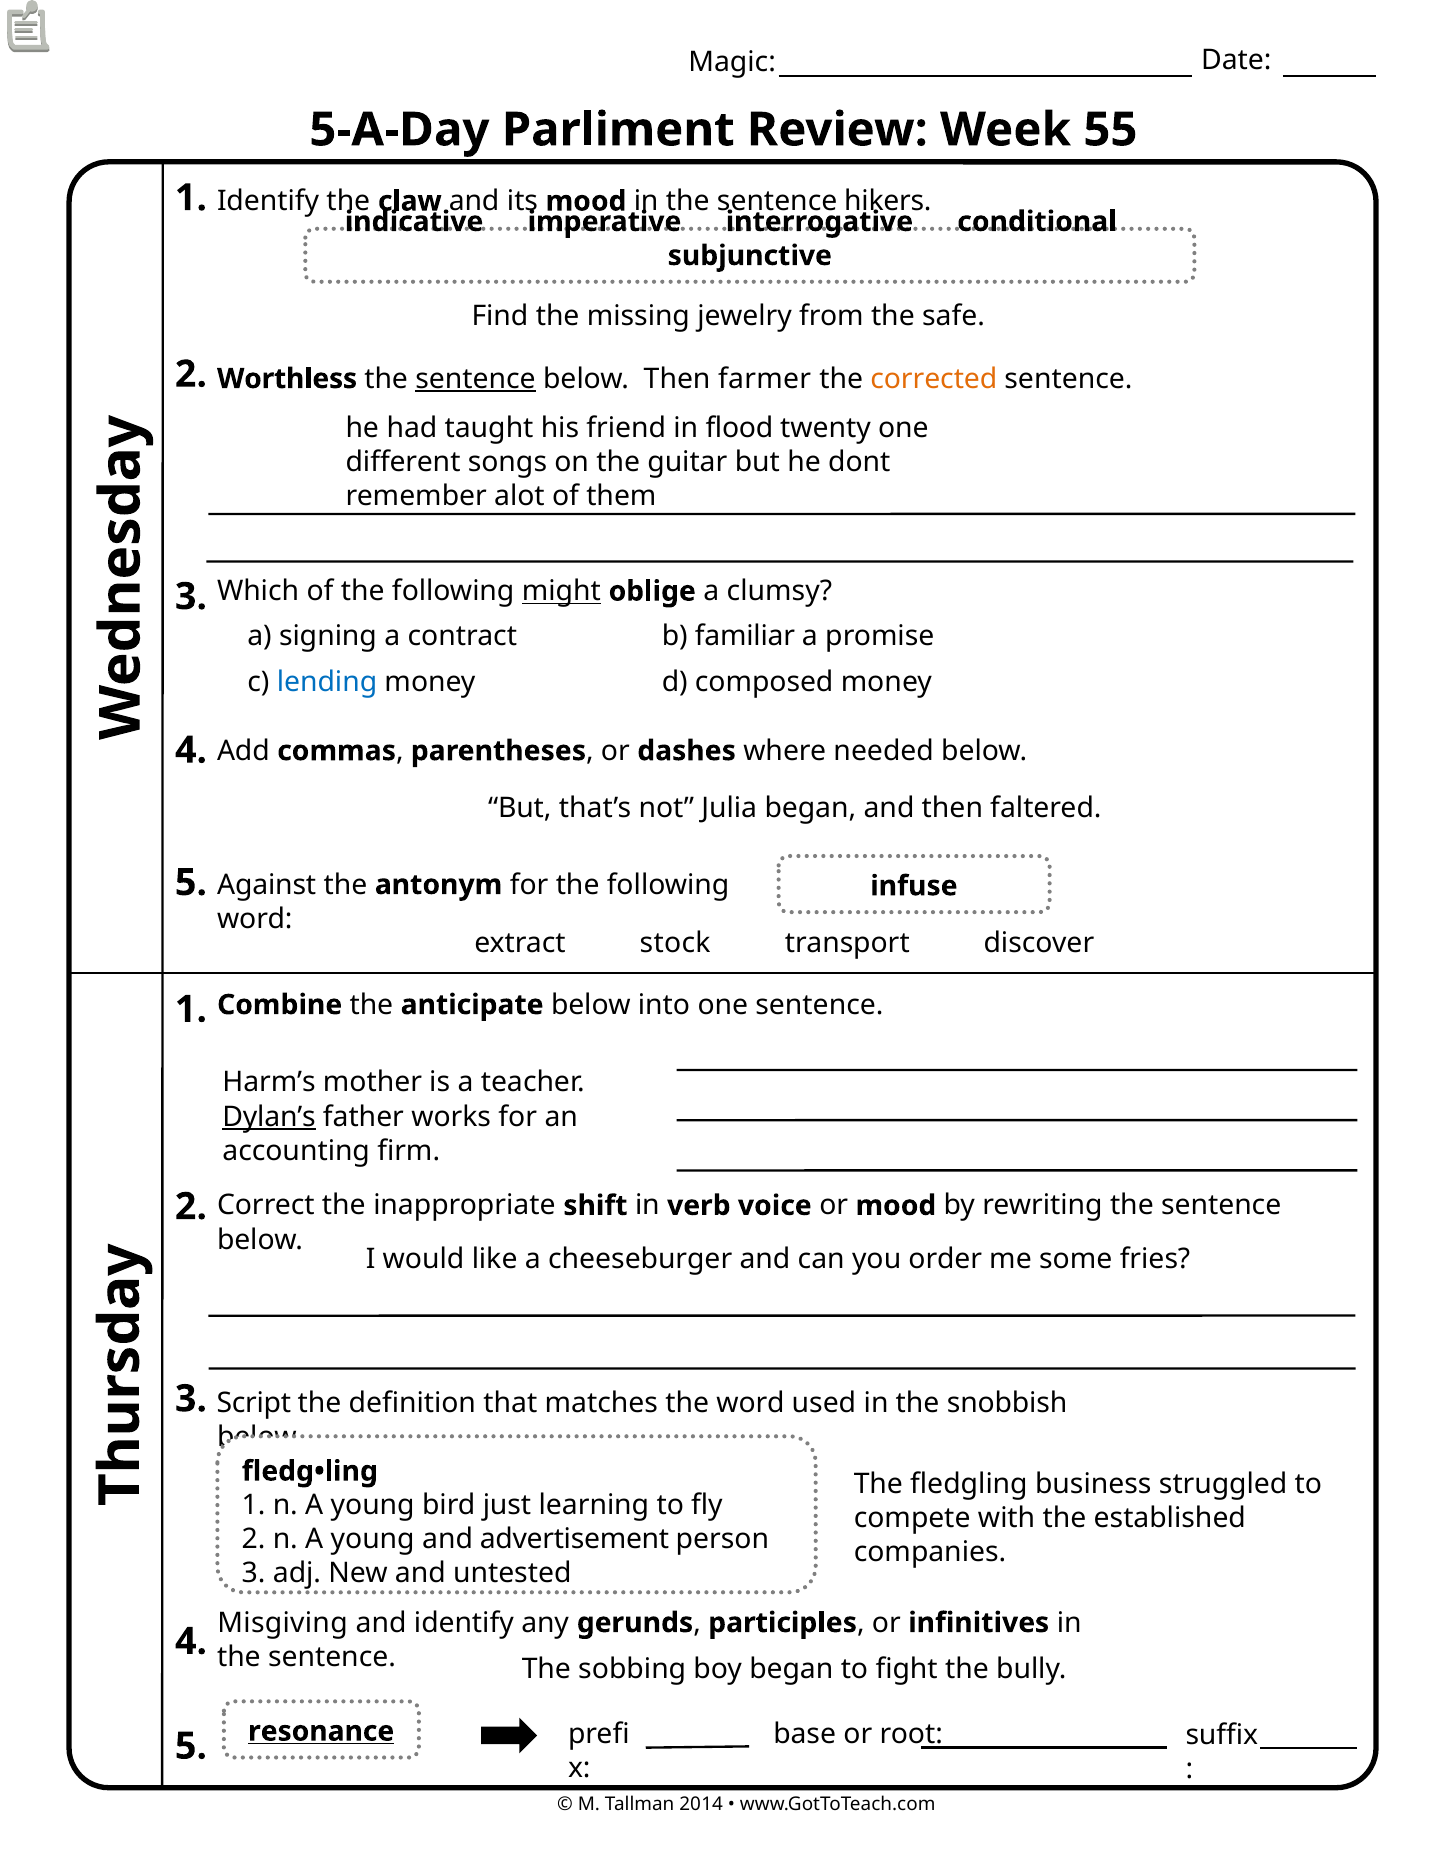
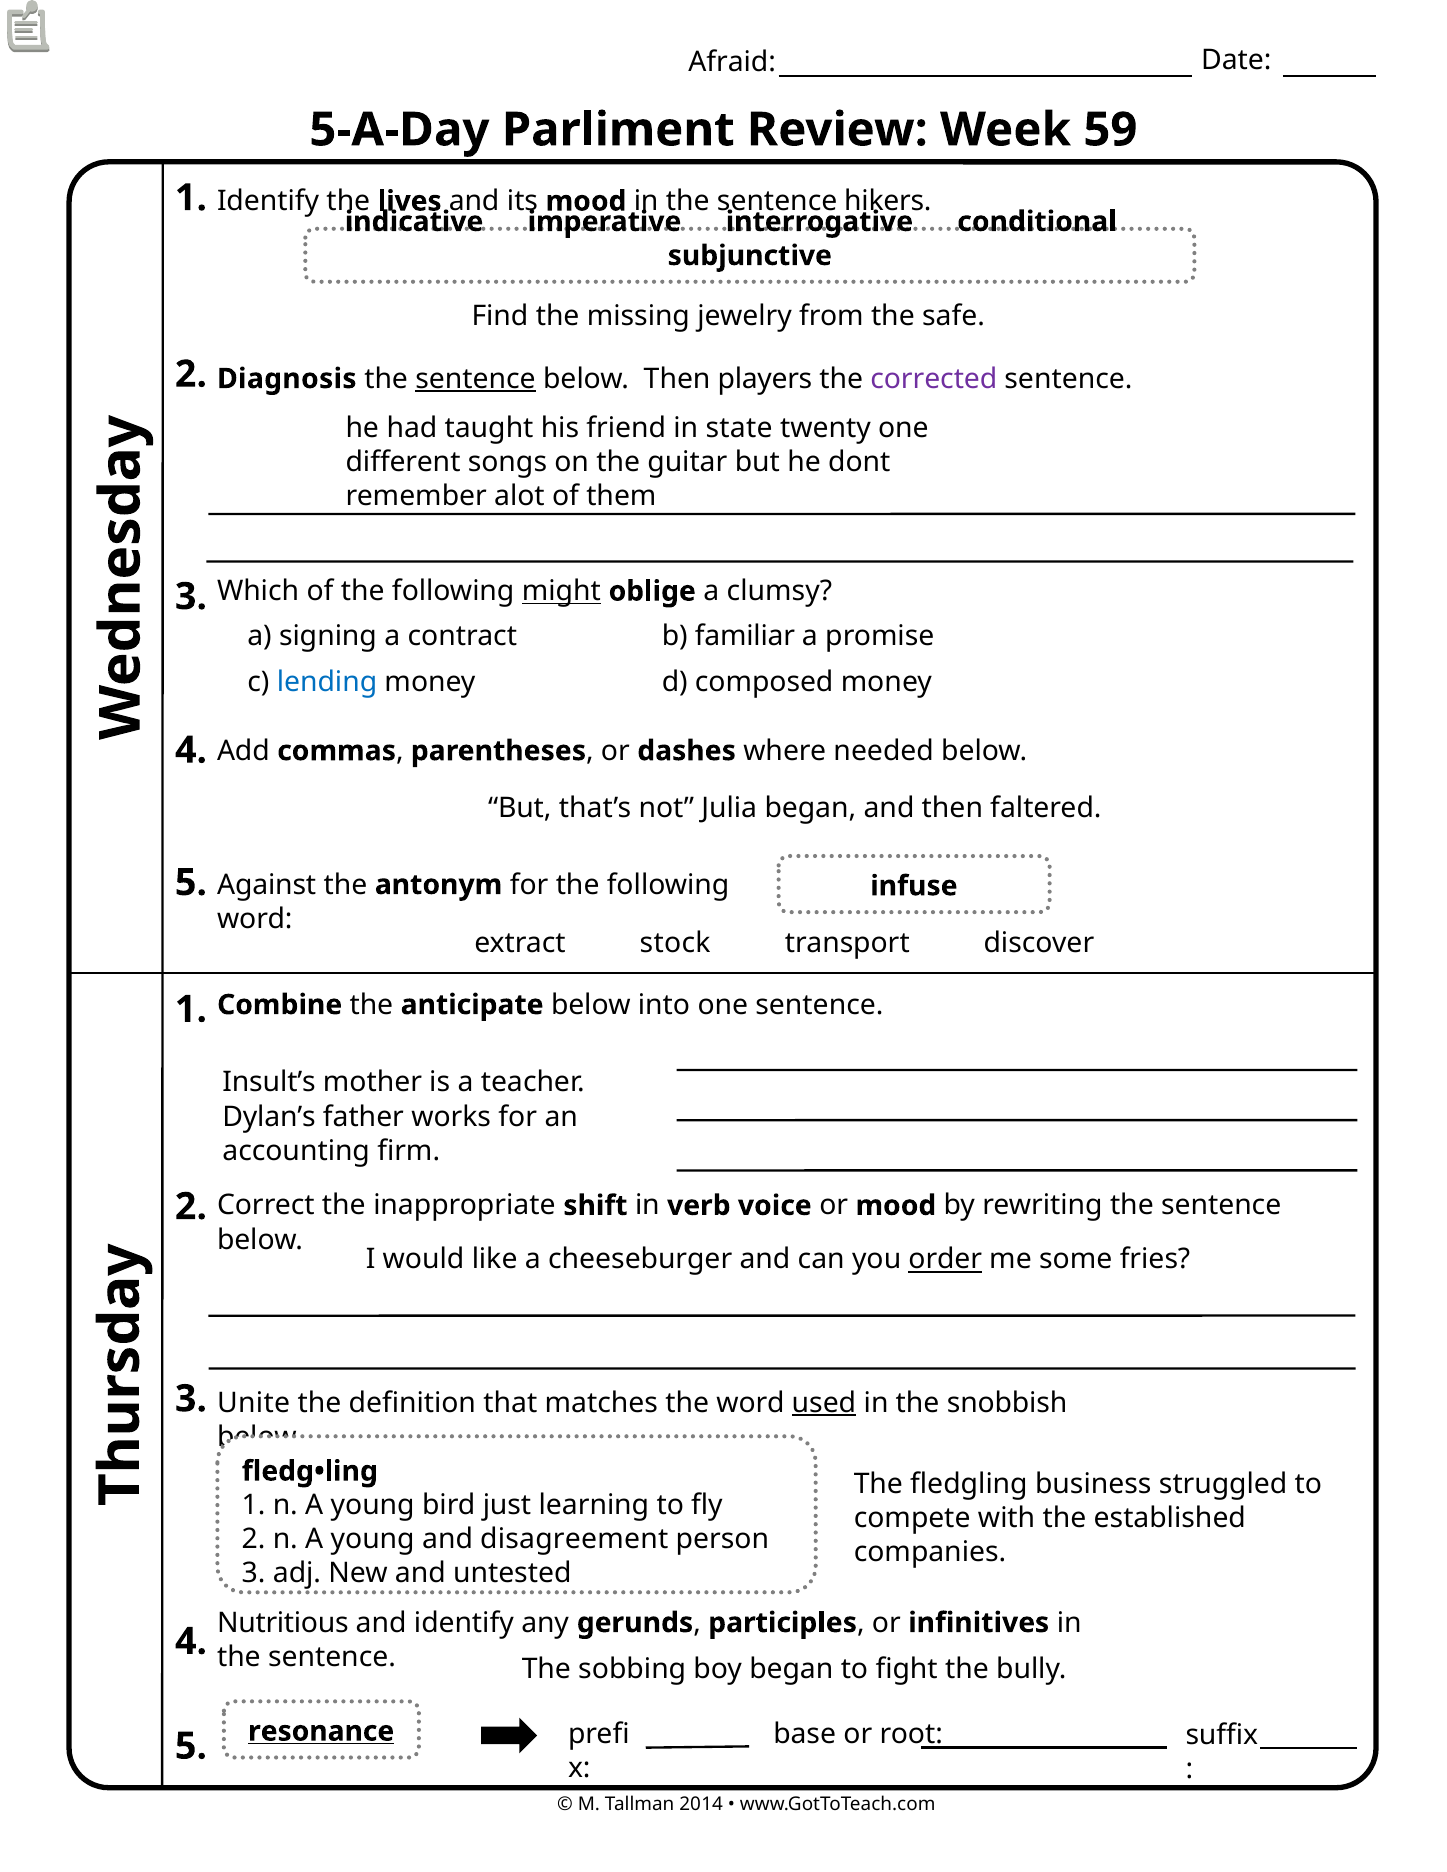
Magic: Magic -> Afraid
55: 55 -> 59
claw: claw -> lives
Worthless: Worthless -> Diagnosis
farmer: farmer -> players
corrected colour: orange -> purple
flood: flood -> state
Harm’s: Harm’s -> Insult’s
Dylan’s underline: present -> none
order underline: none -> present
Script: Script -> Unite
used underline: none -> present
advertisement: advertisement -> disagreement
Misgiving: Misgiving -> Nutritious
